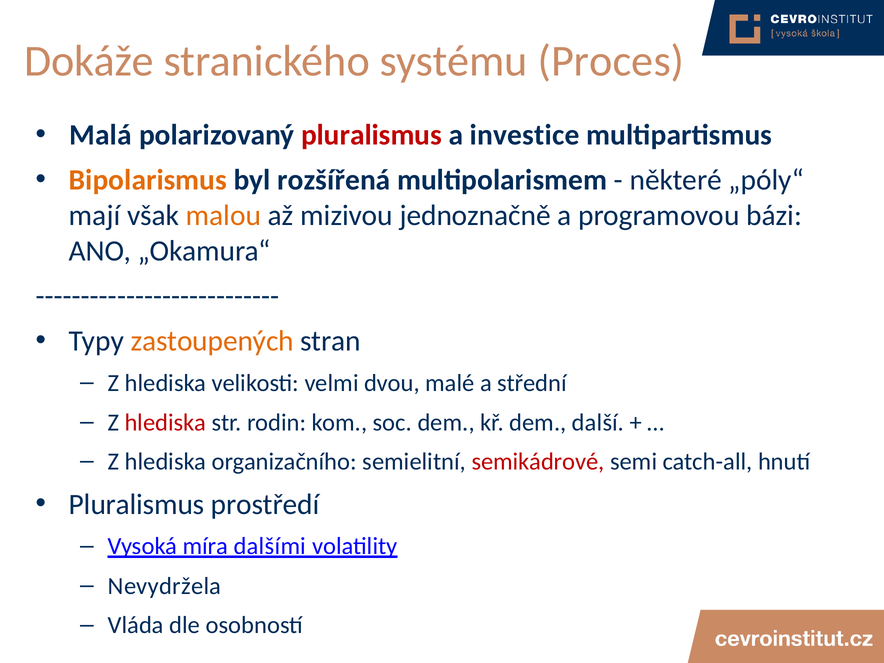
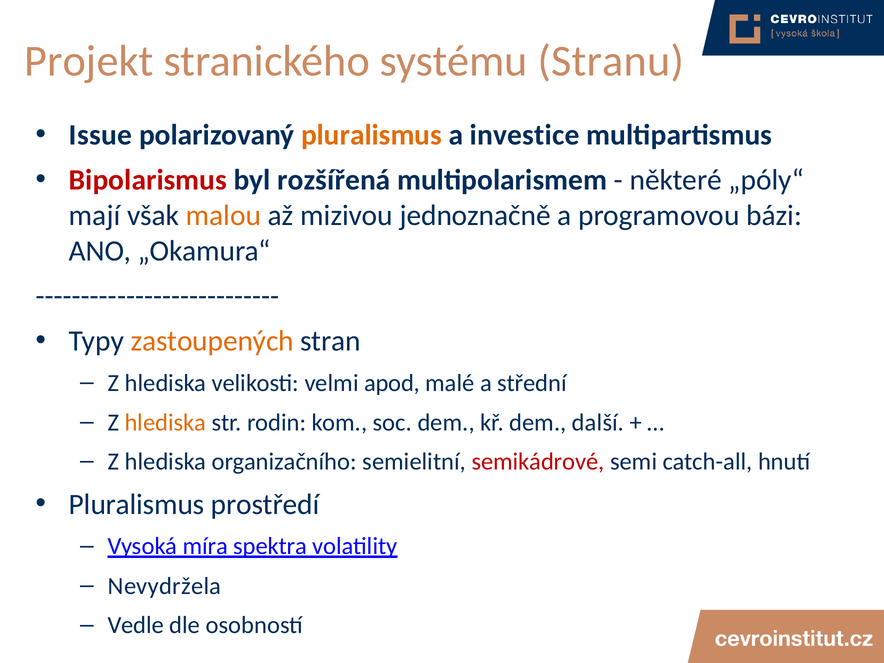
Dokáže: Dokáže -> Projekt
Proces: Proces -> Stranu
Malá: Malá -> Issue
pluralismus at (371, 135) colour: red -> orange
Bipolarismus colour: orange -> red
dvou: dvou -> apod
hlediska at (165, 422) colour: red -> orange
dalšími: dalšími -> spektra
Vláda: Vláda -> Vedle
